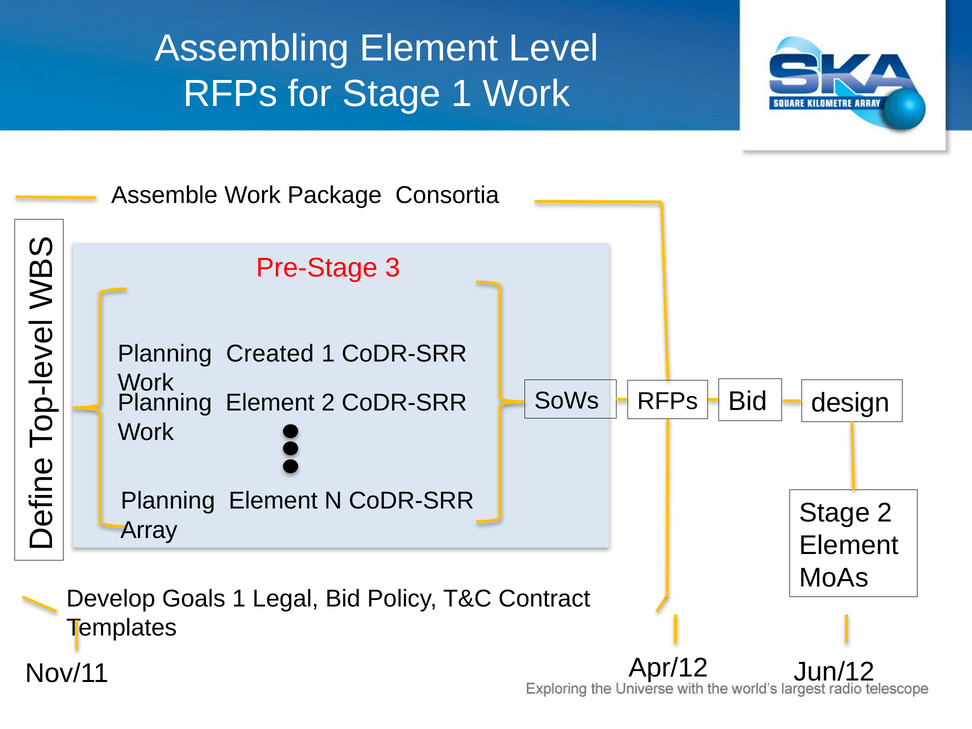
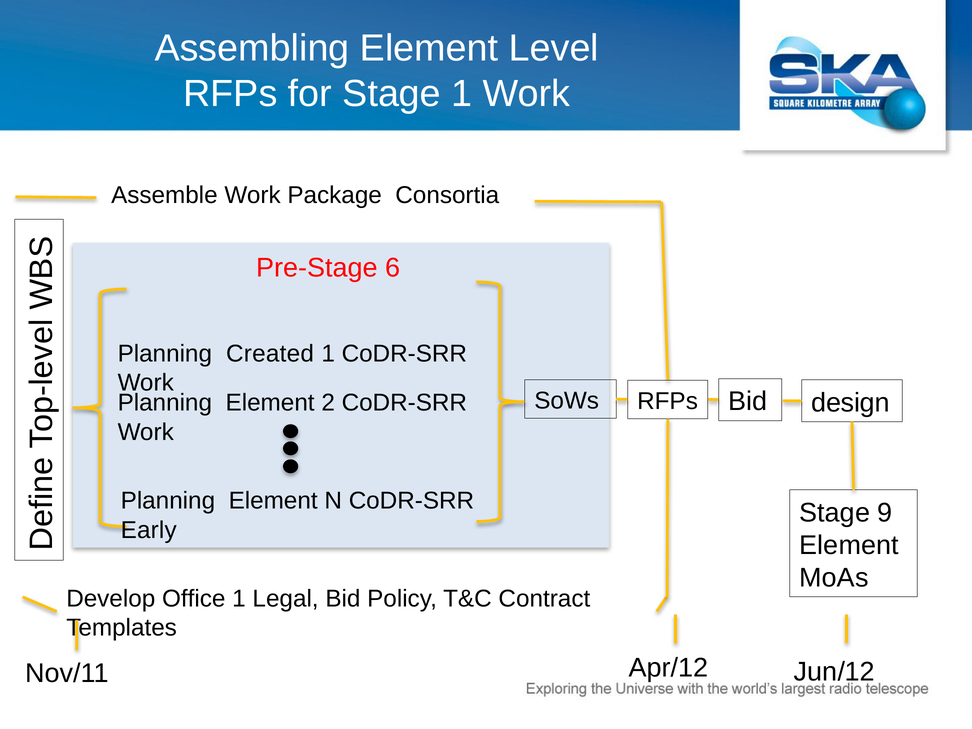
3: 3 -> 6
Stage 2: 2 -> 9
Array: Array -> Early
Goals: Goals -> Office
